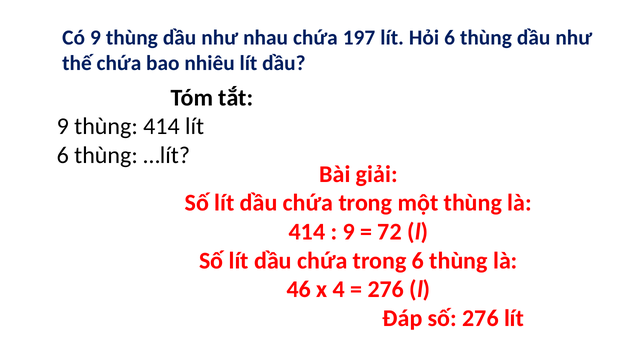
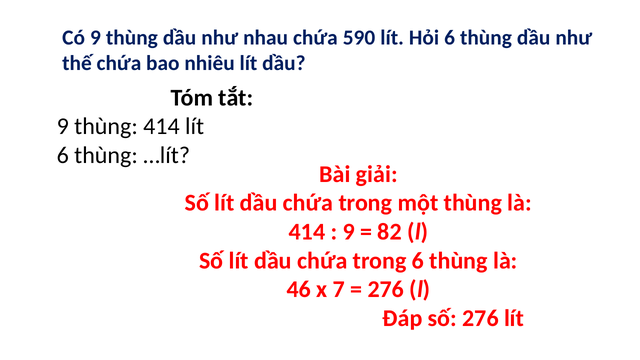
197: 197 -> 590
72: 72 -> 82
4: 4 -> 7
